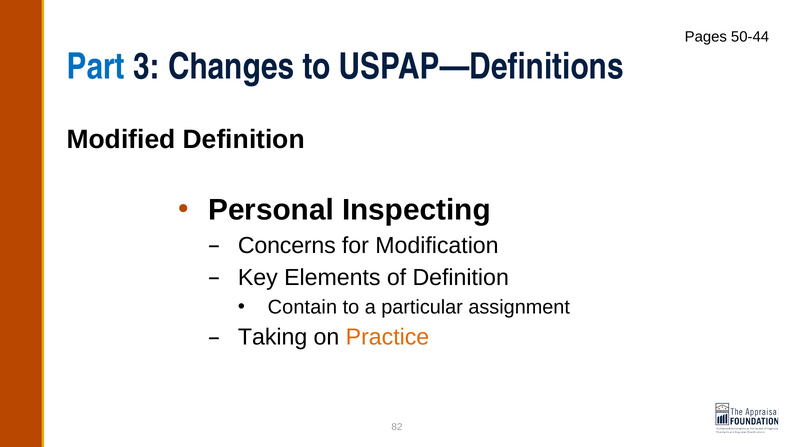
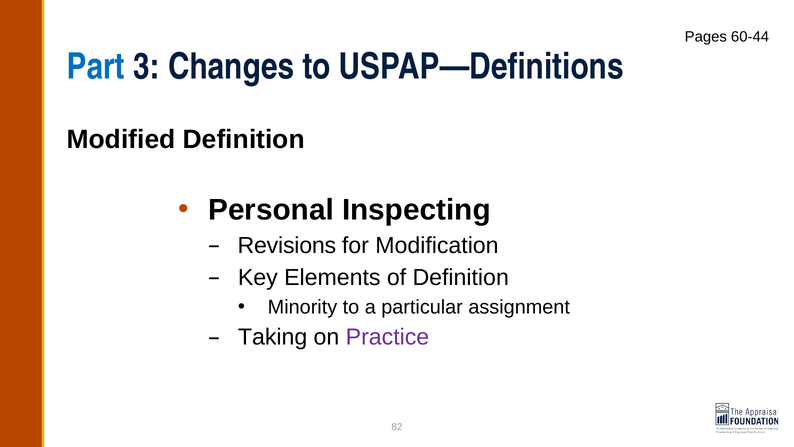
50-44: 50-44 -> 60-44
Concerns: Concerns -> Revisions
Contain: Contain -> Minority
Practice colour: orange -> purple
